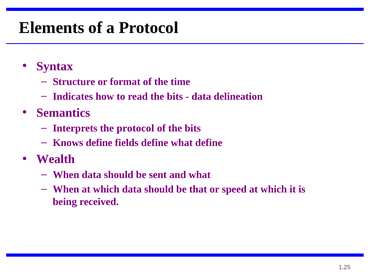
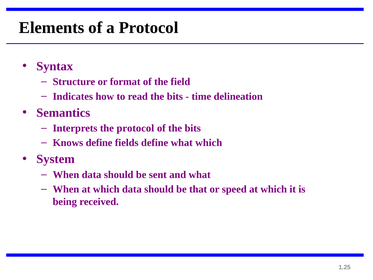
time: time -> field
data at (201, 96): data -> time
what define: define -> which
Wealth: Wealth -> System
